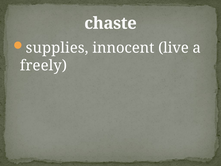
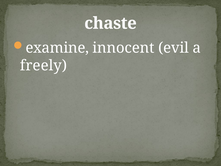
supplies: supplies -> examine
live: live -> evil
